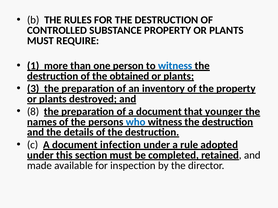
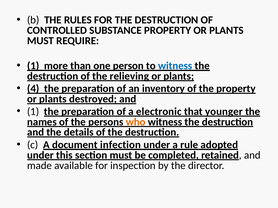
obtained: obtained -> relieving
3: 3 -> 4
8 at (33, 112): 8 -> 1
of a document: document -> electronic
who colour: blue -> orange
